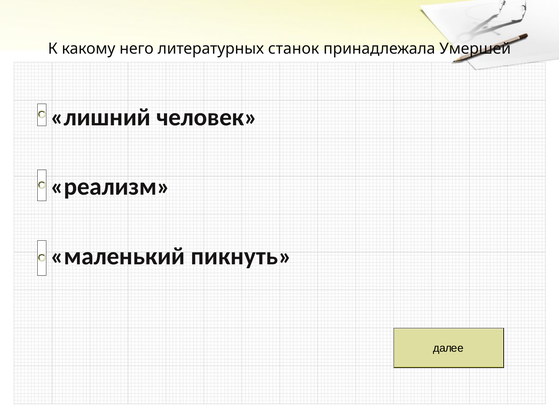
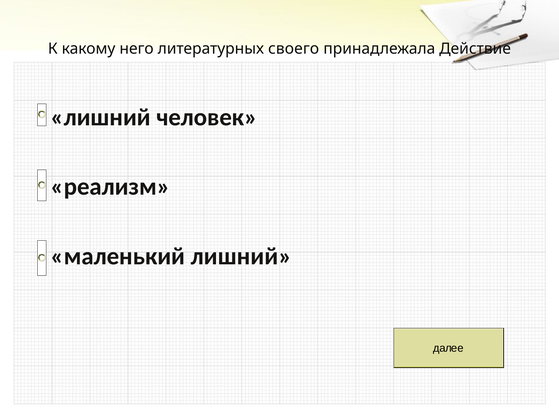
станок: станок -> своего
Умершей: Умершей -> Действие
маленький пикнуть: пикнуть -> лишний
